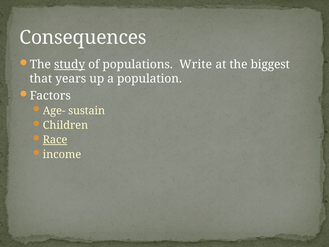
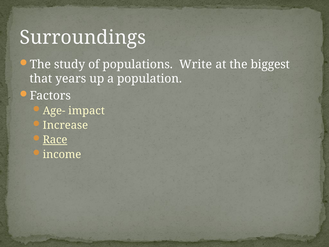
Consequences: Consequences -> Surroundings
study underline: present -> none
sustain: sustain -> impact
Children: Children -> Increase
